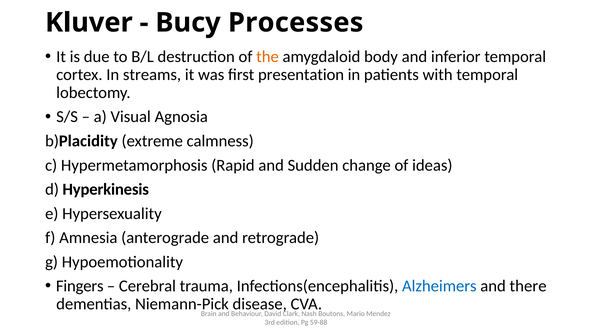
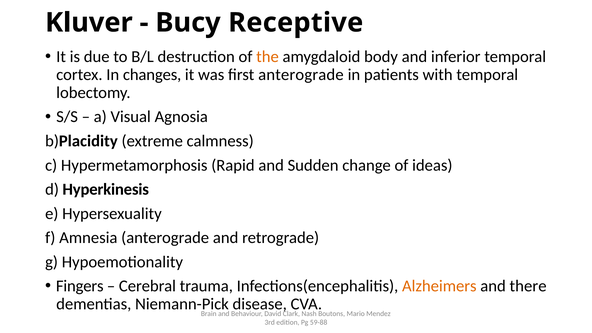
Processes: Processes -> Receptive
streams: streams -> changes
first presentation: presentation -> anterograde
Alzheimers colour: blue -> orange
